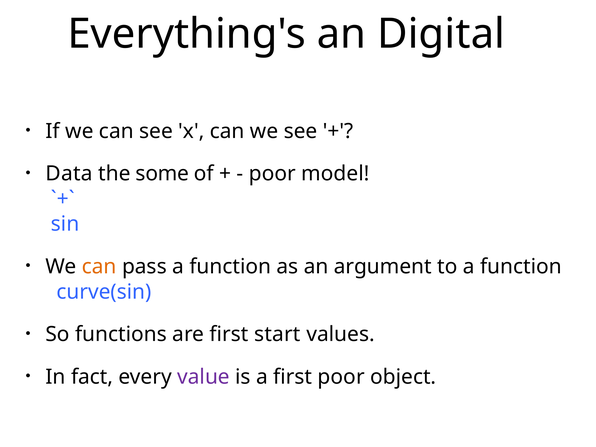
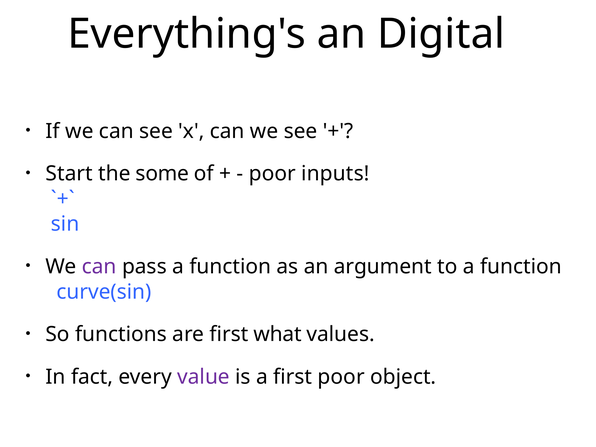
Data: Data -> Start
model: model -> inputs
can at (99, 267) colour: orange -> purple
start: start -> what
